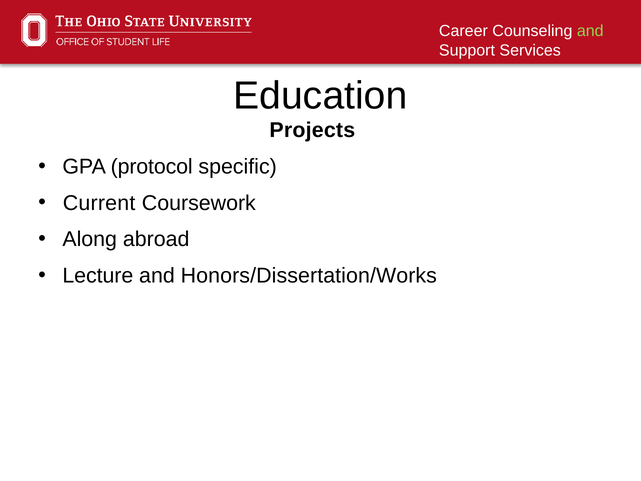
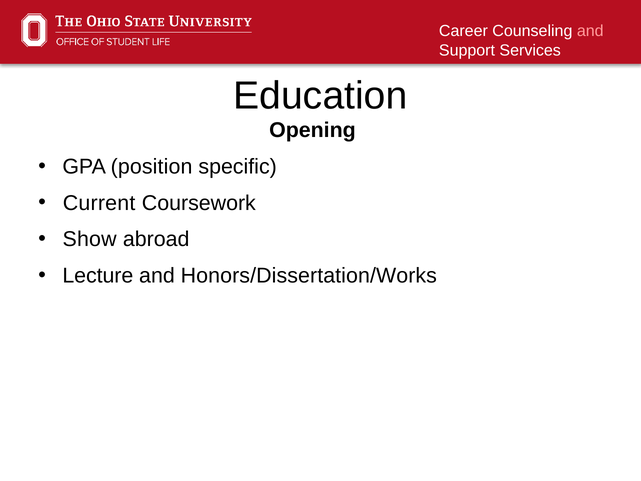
and at (590, 31) colour: light green -> pink
Projects: Projects -> Opening
protocol: protocol -> position
Along: Along -> Show
